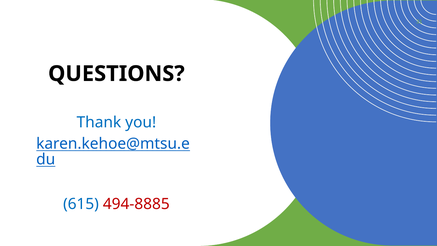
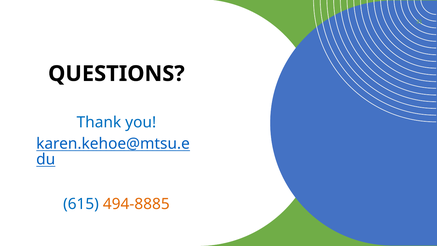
494-8885 colour: red -> orange
